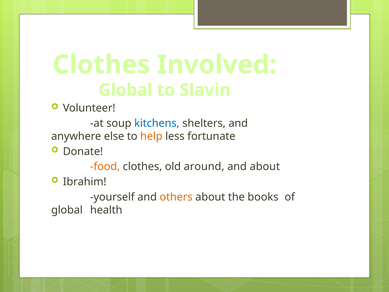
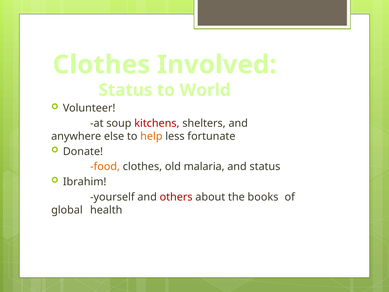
Global at (125, 90): Global -> Status
Slavin: Slavin -> World
kitchens colour: blue -> red
around: around -> malaria
and about: about -> status
others colour: orange -> red
